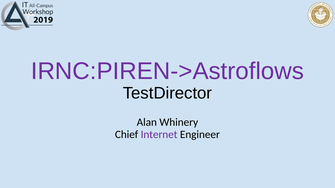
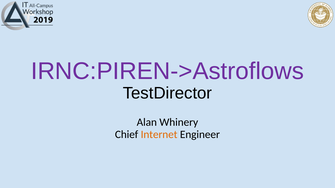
Internet colour: purple -> orange
